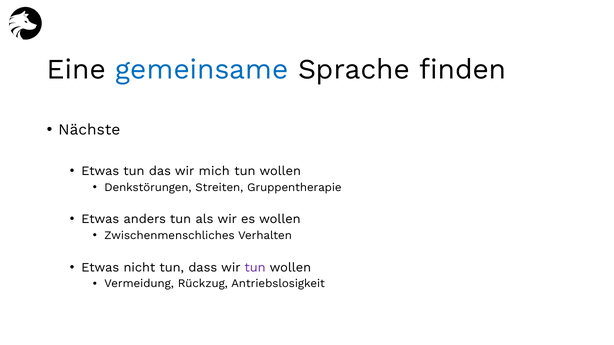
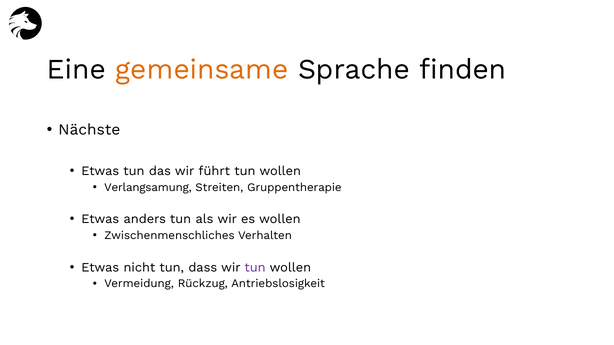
gemeinsame colour: blue -> orange
mich: mich -> führt
Denkstörungen: Denkstörungen -> Verlangsamung
